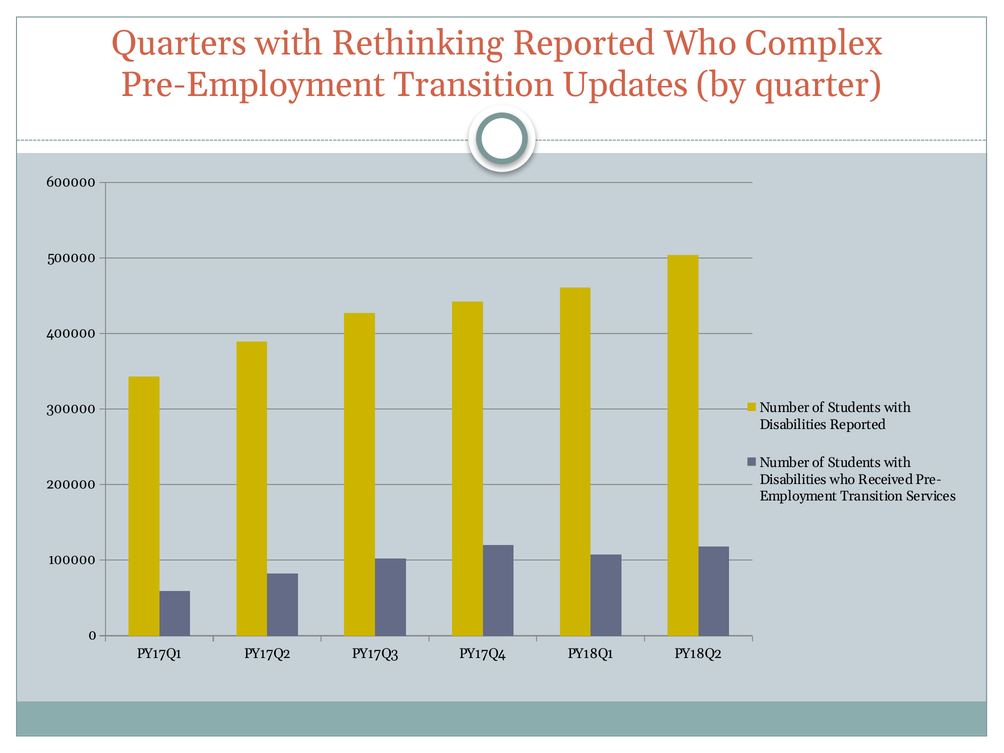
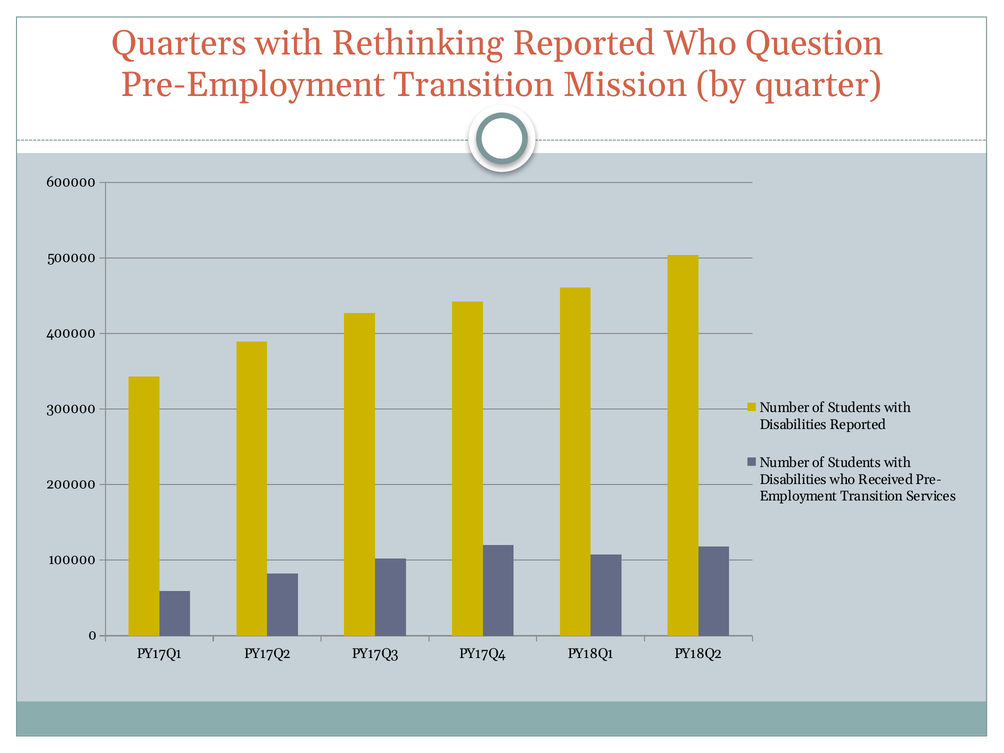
Complex: Complex -> Question
Updates: Updates -> Mission
